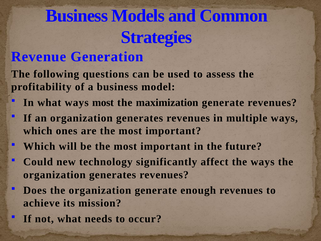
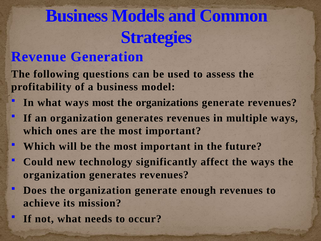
maximization: maximization -> organizations
